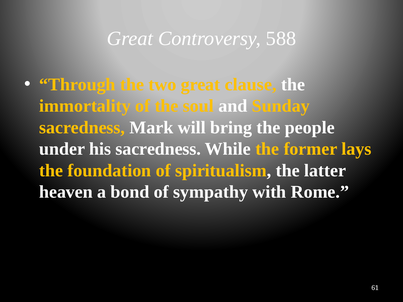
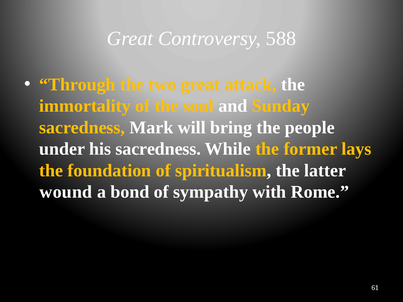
clause: clause -> attack
heaven: heaven -> wound
